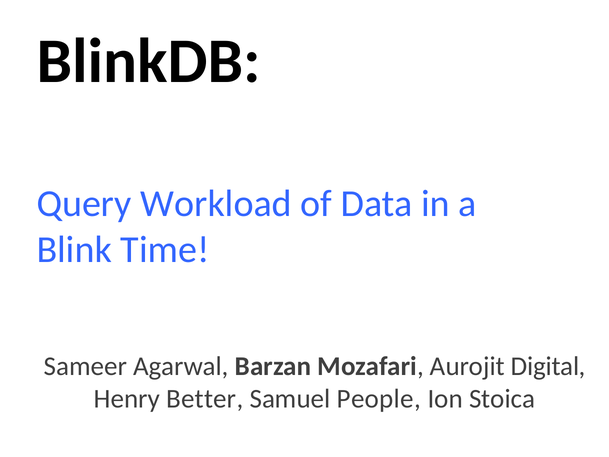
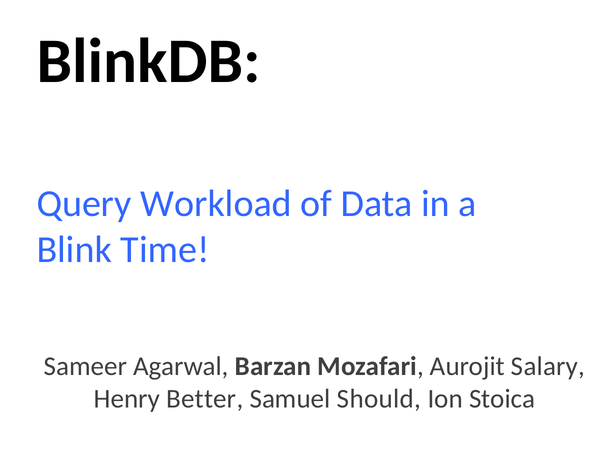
Digital: Digital -> Salary
People: People -> Should
